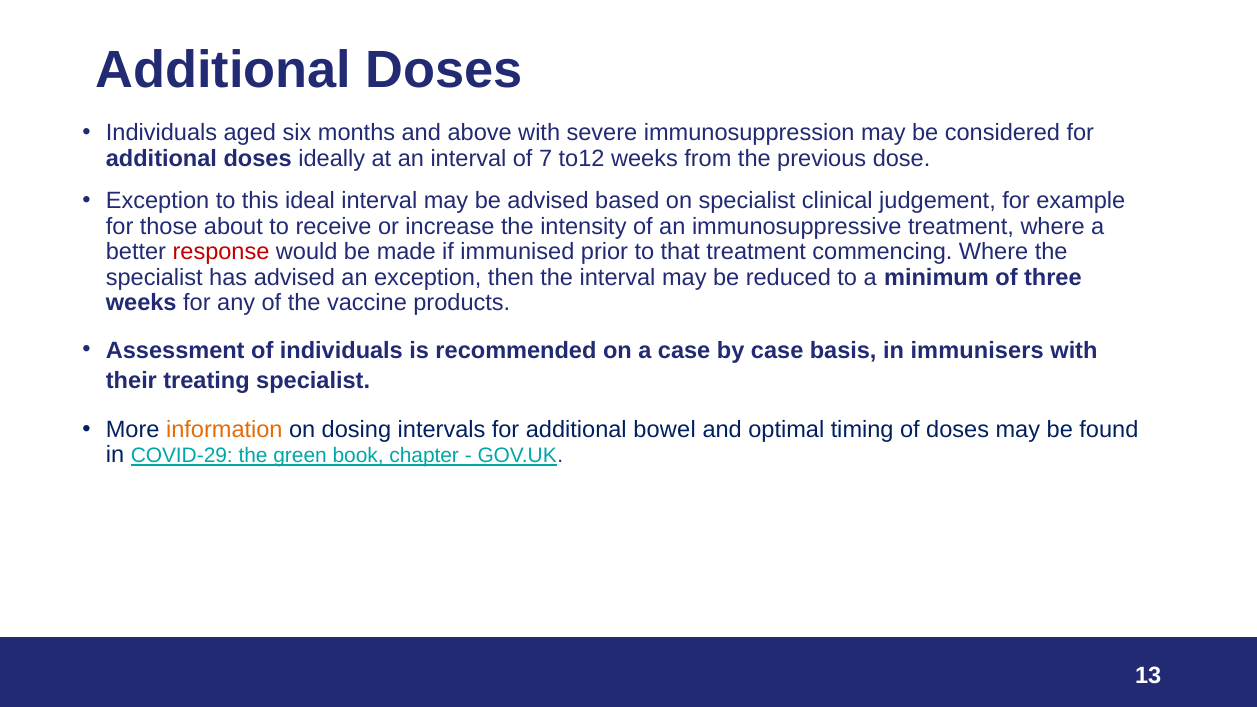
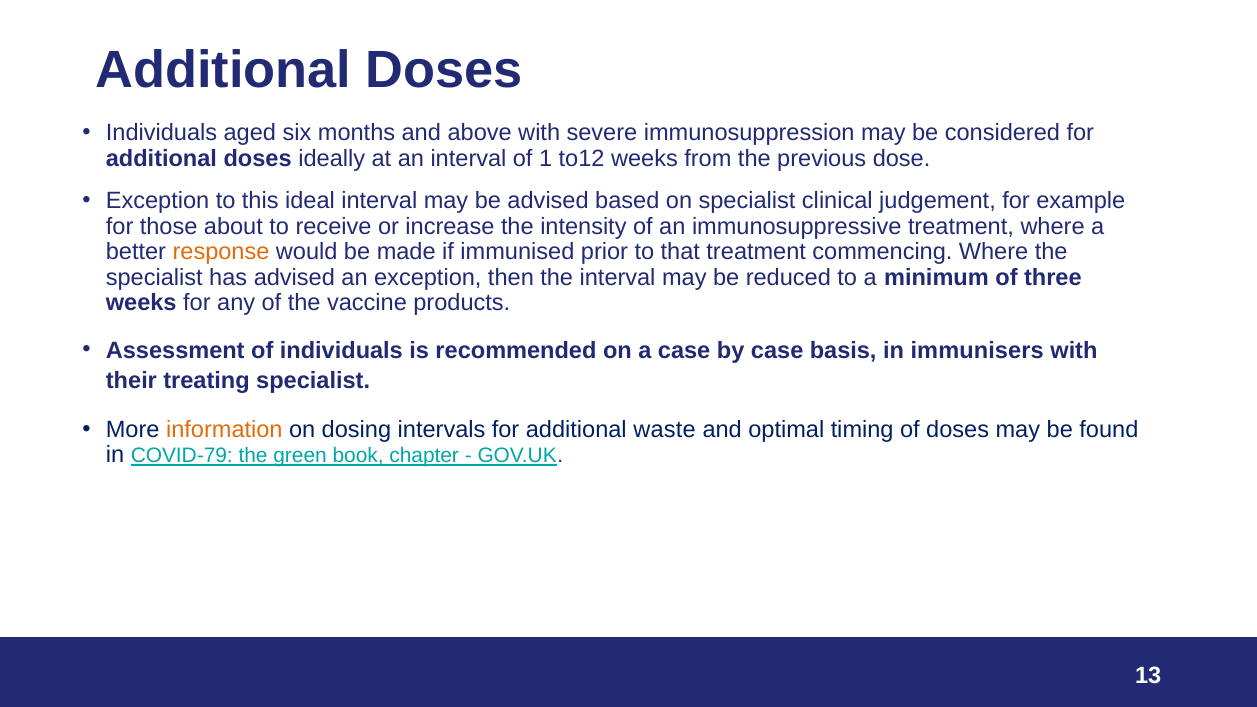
7: 7 -> 1
response colour: red -> orange
bowel: bowel -> waste
COVID-29: COVID-29 -> COVID-79
